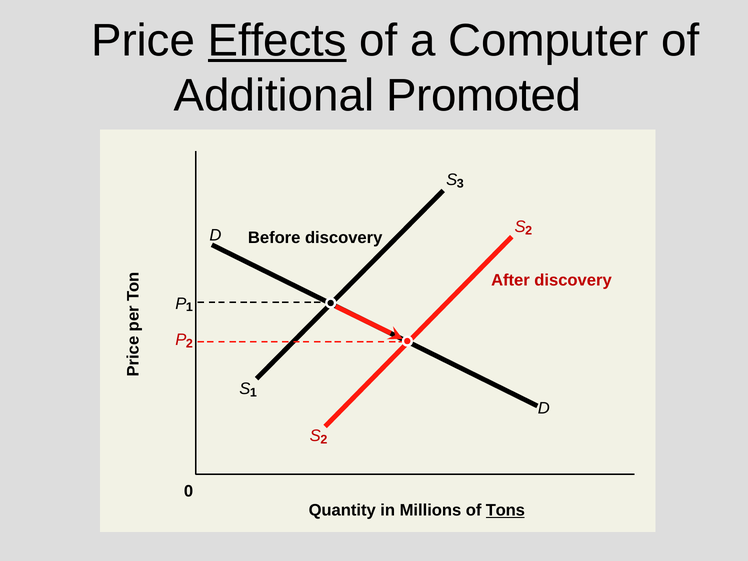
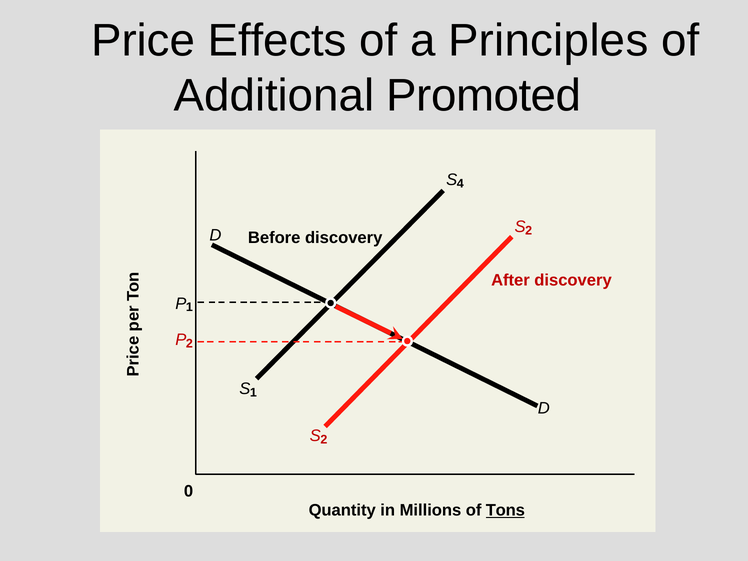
Effects underline: present -> none
Computer: Computer -> Principles
3: 3 -> 4
